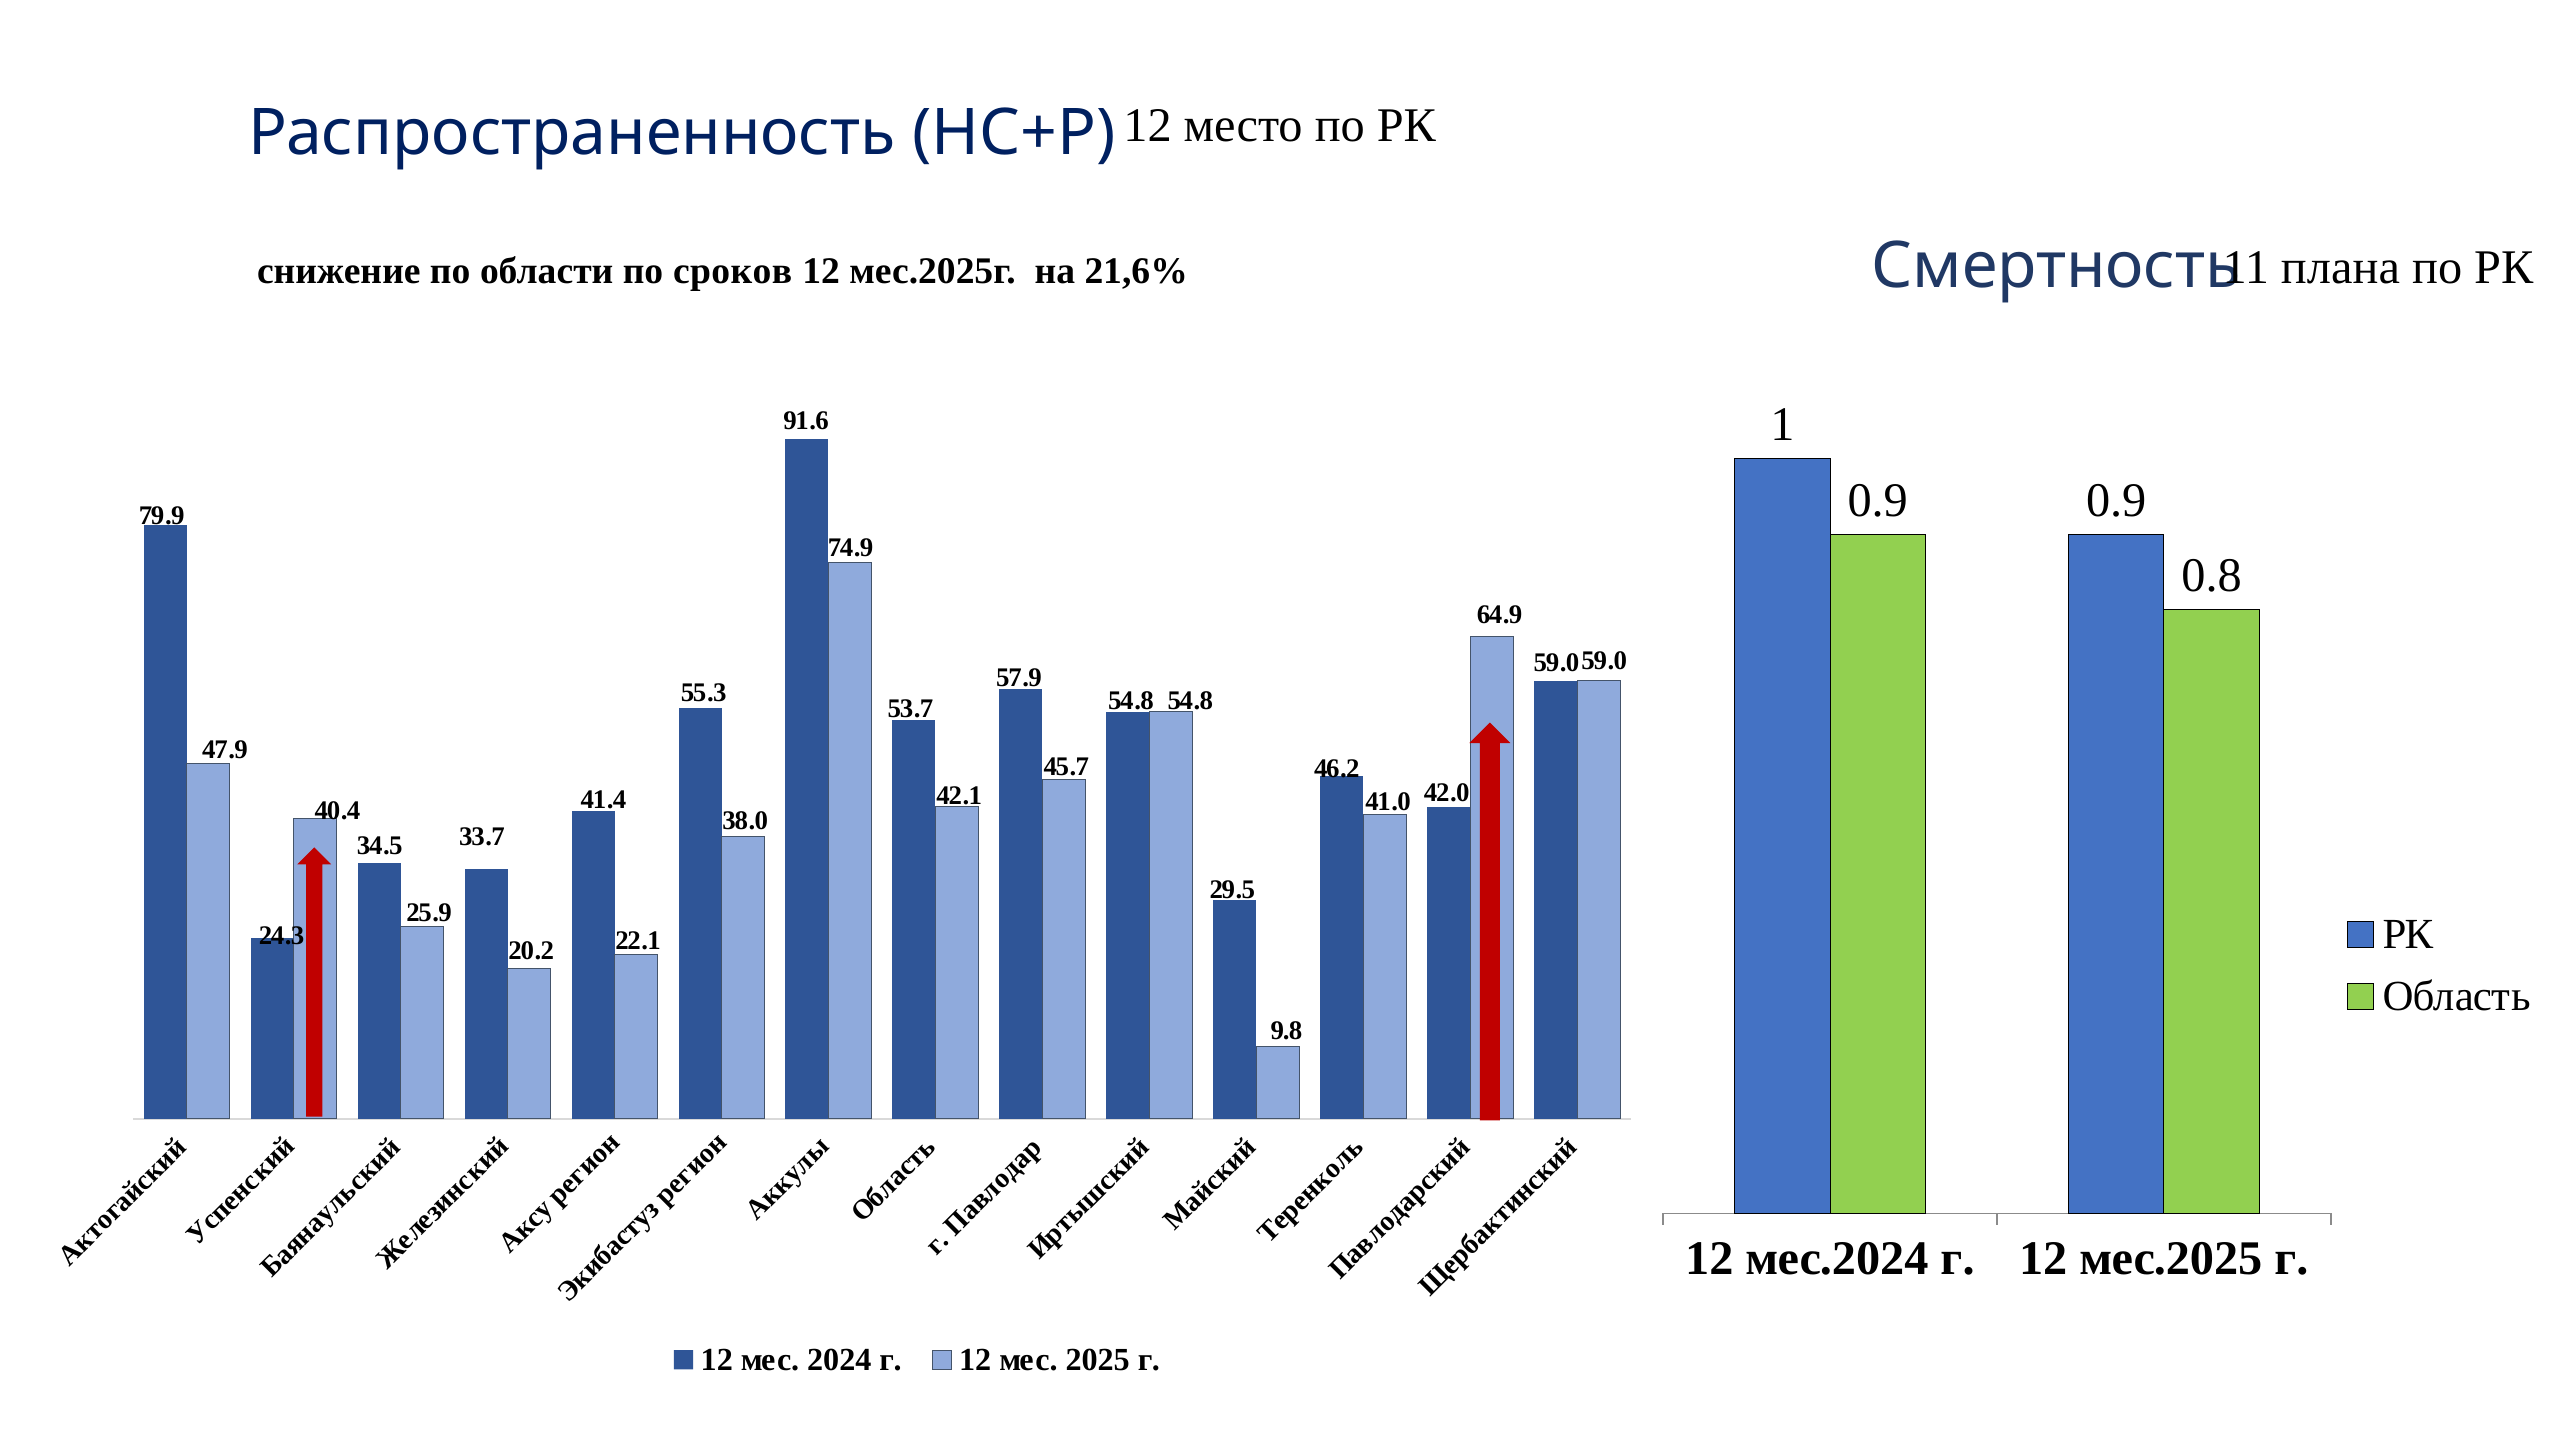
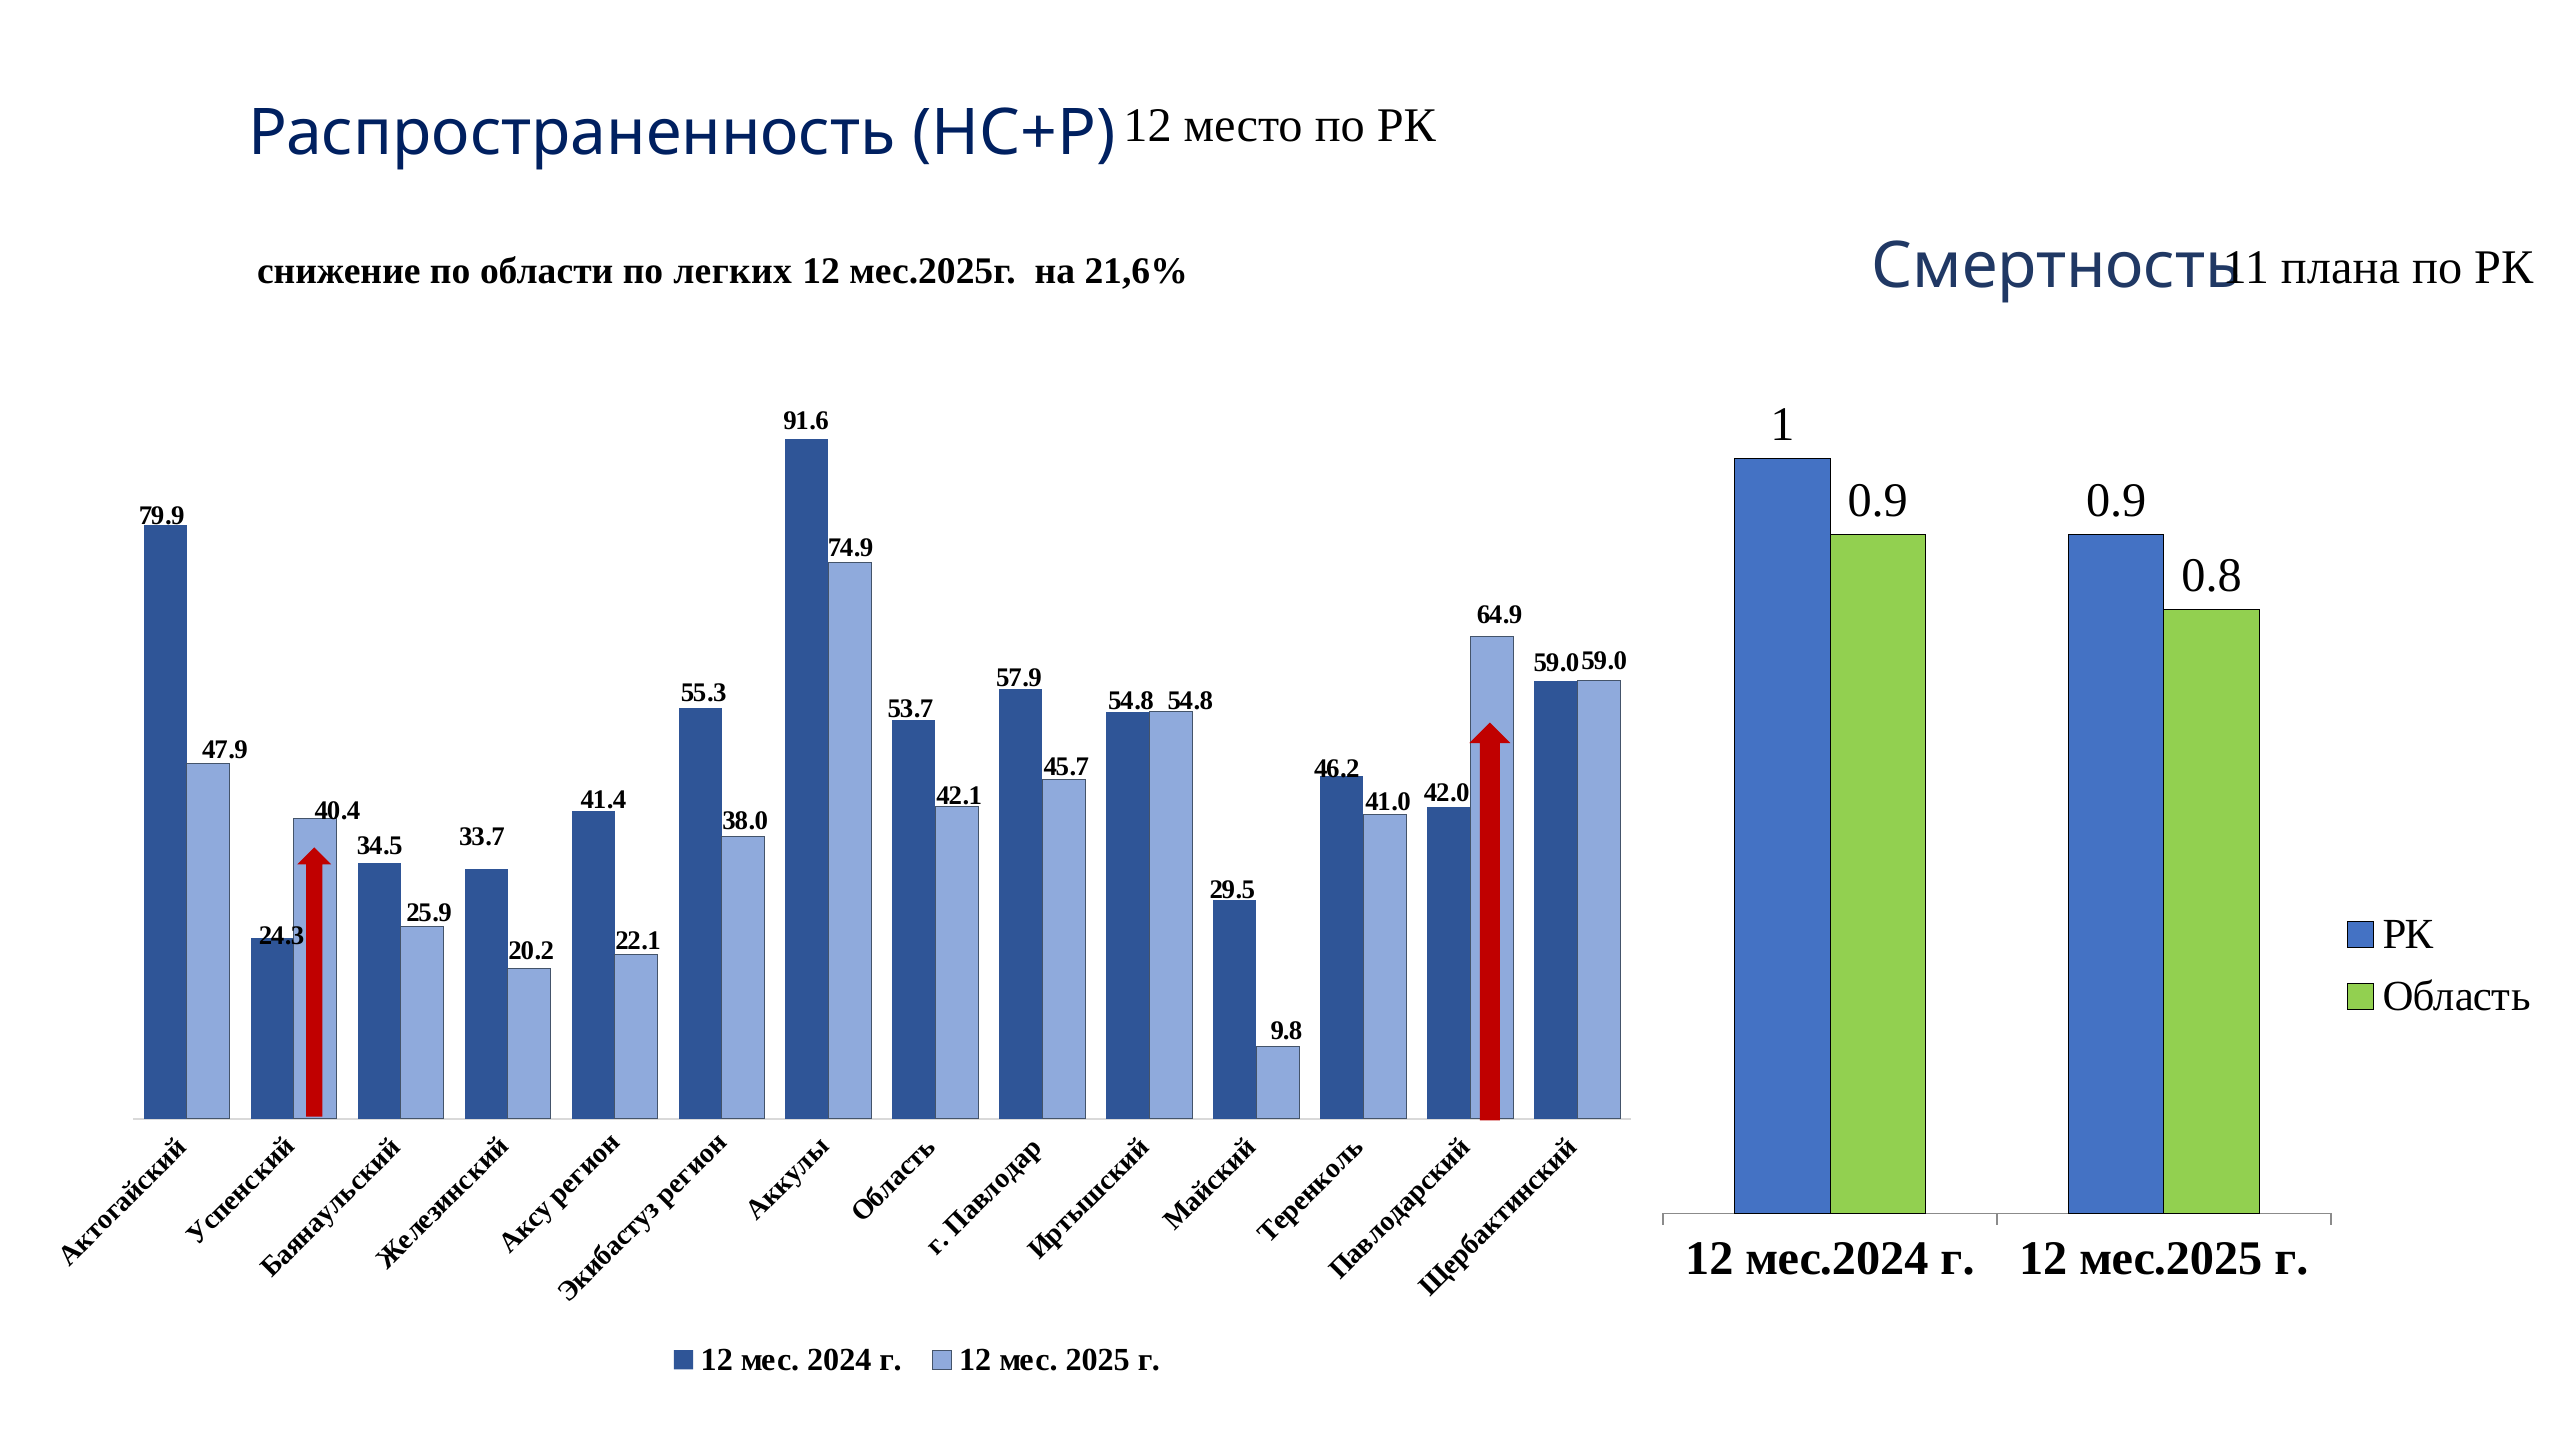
сроков: сроков -> легких
